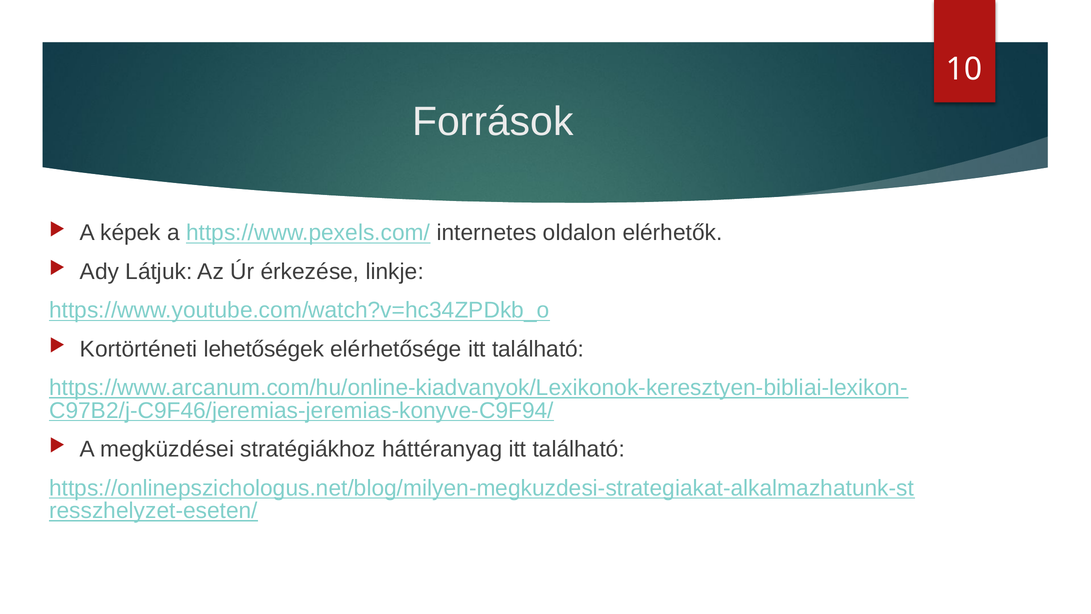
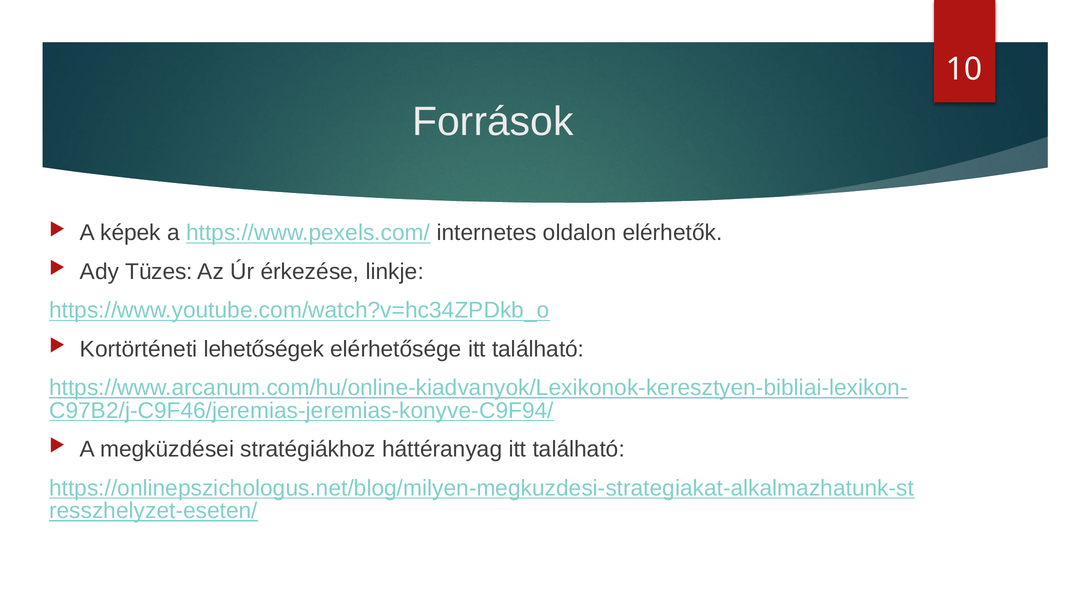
Látjuk: Látjuk -> Tüzes
